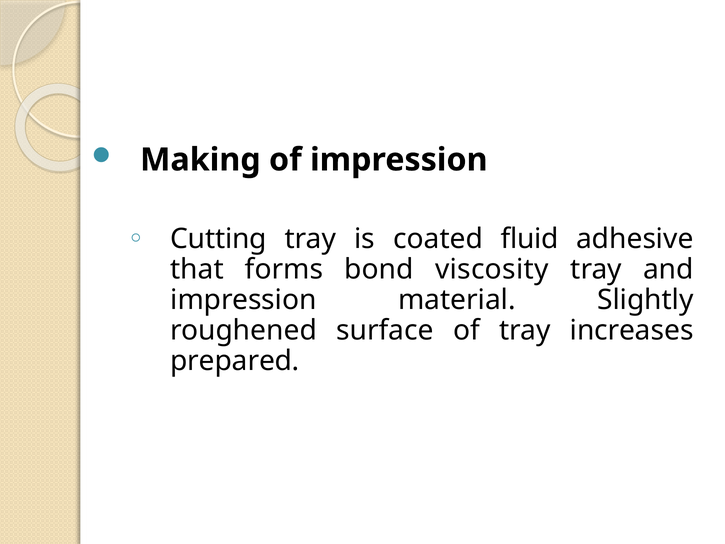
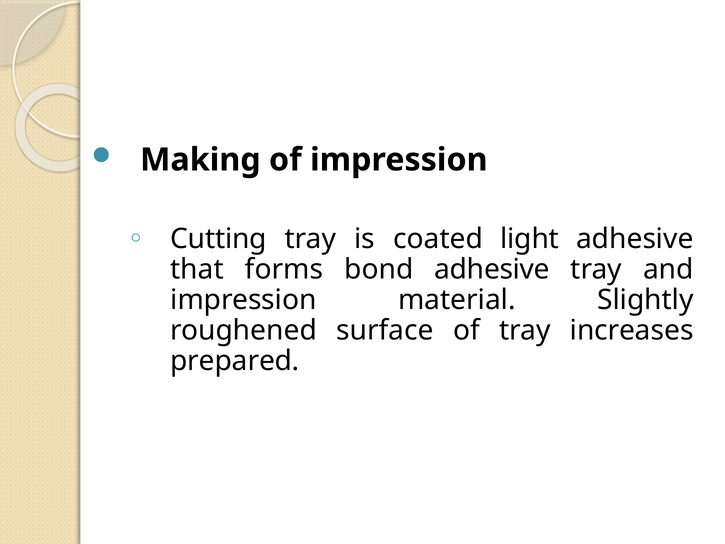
fluid: fluid -> light
bond viscosity: viscosity -> adhesive
